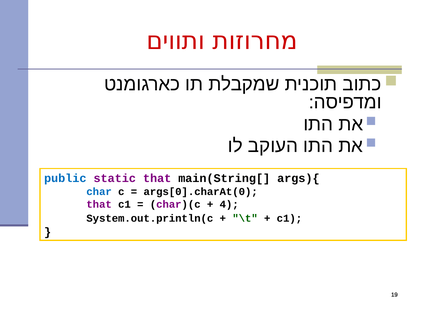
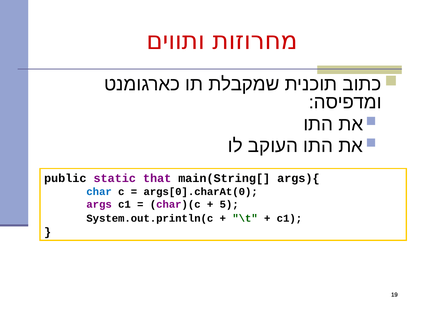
public colour: blue -> black
that at (99, 205): that -> args
4: 4 -> 5
